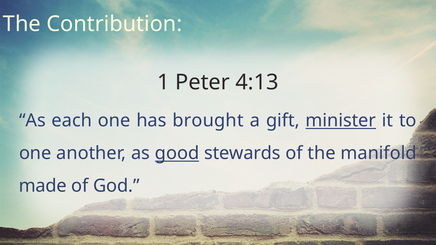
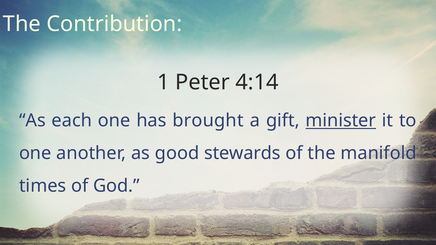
4:13: 4:13 -> 4:14
good underline: present -> none
made: made -> times
